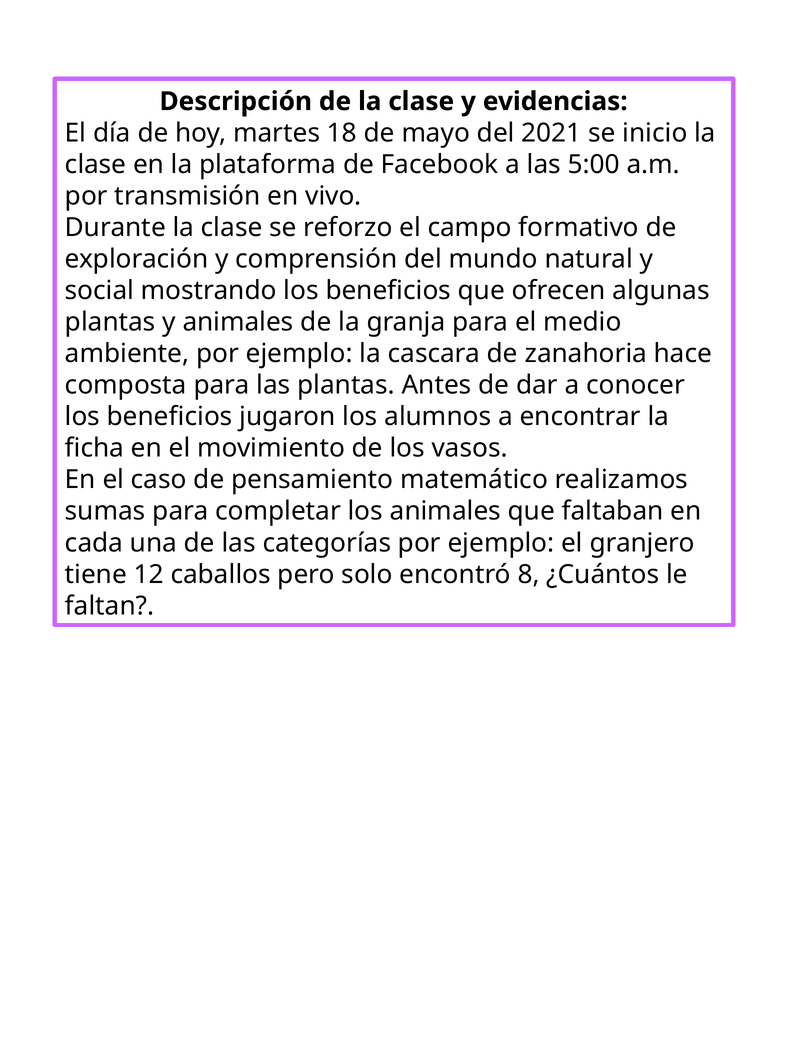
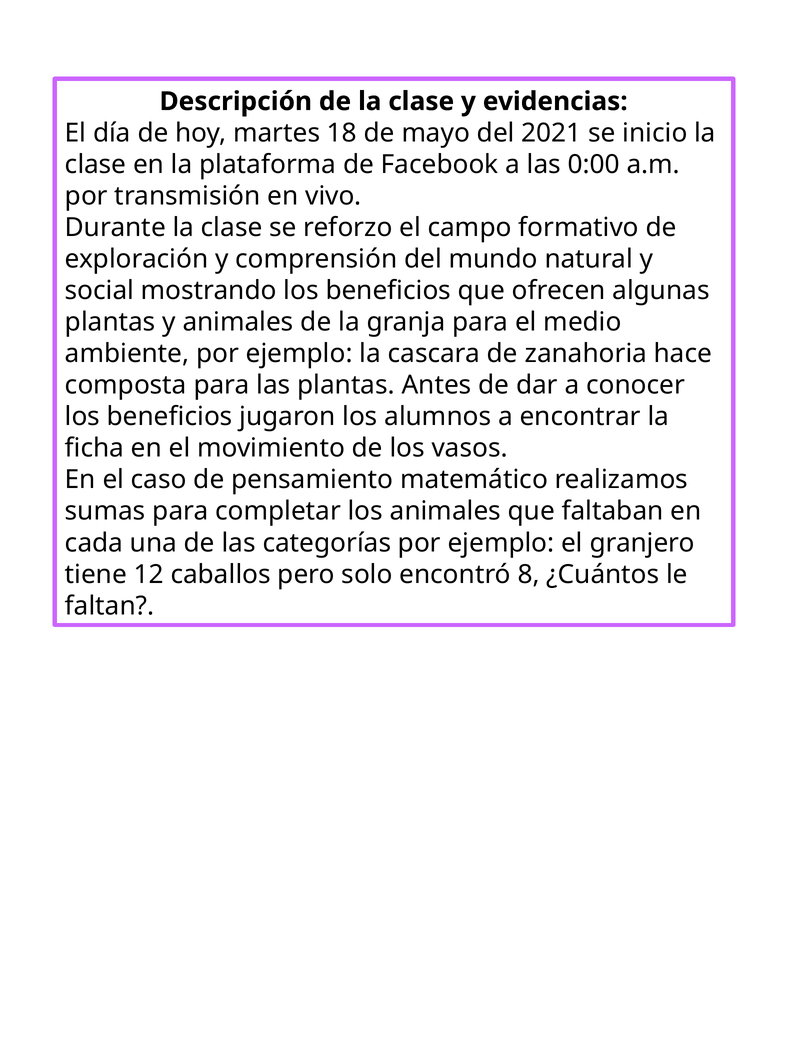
5:00: 5:00 -> 0:00
